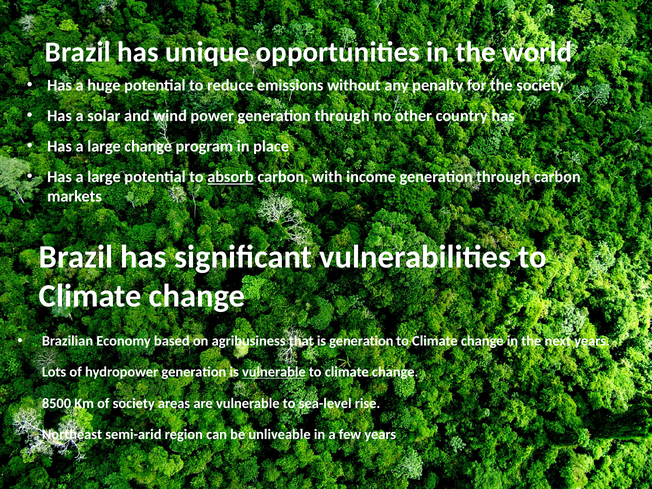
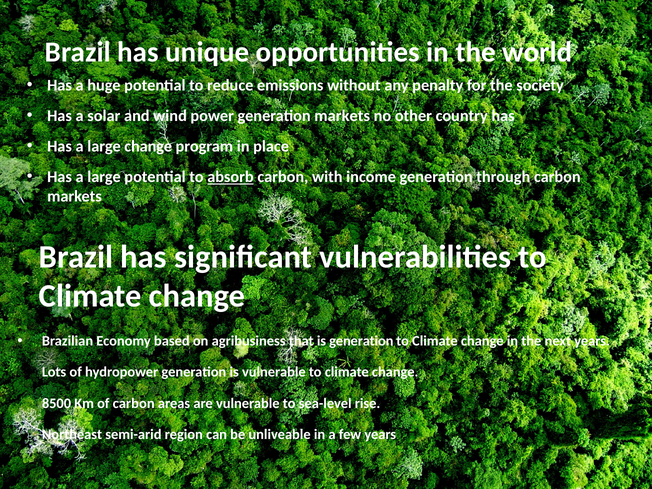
power generation through: through -> markets
vulnerable at (274, 372) underline: present -> none
of society: society -> carbon
